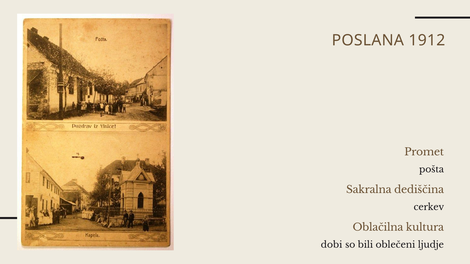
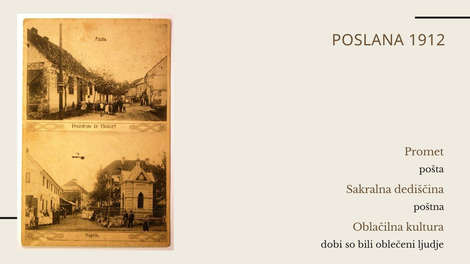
cerkev: cerkev -> poštna
